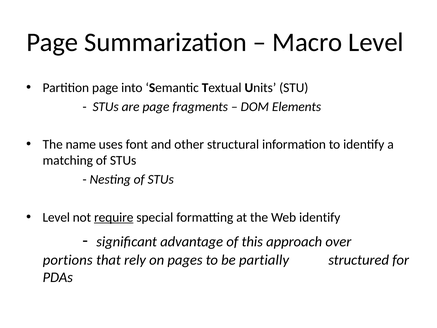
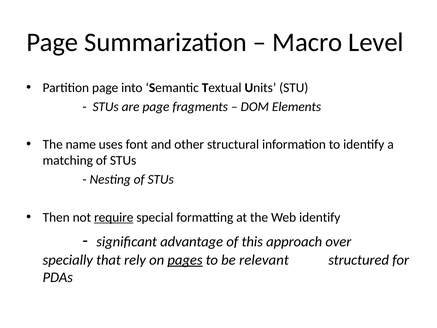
Level at (56, 217): Level -> Then
portions: portions -> specially
pages underline: none -> present
partially: partially -> relevant
